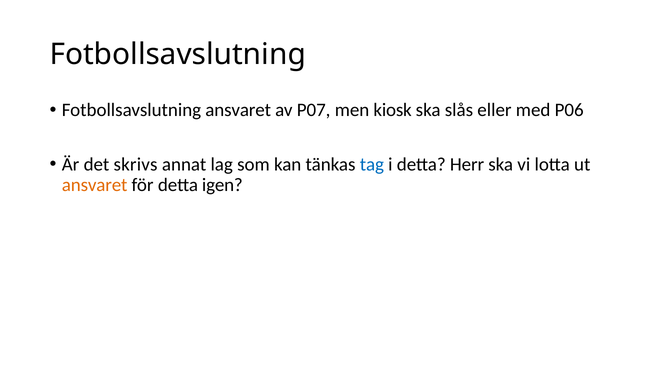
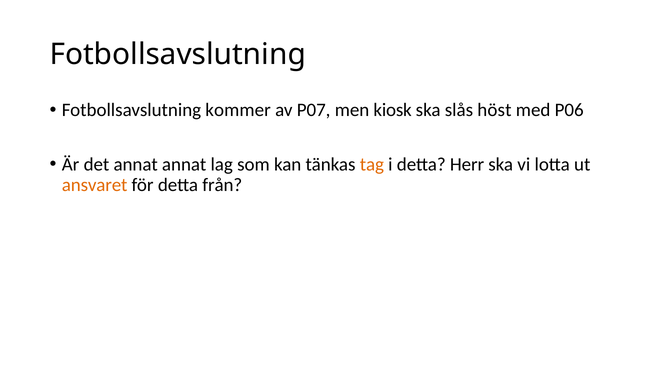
Fotbollsavslutning ansvaret: ansvaret -> kommer
eller: eller -> höst
det skrivs: skrivs -> annat
tag colour: blue -> orange
igen: igen -> från
